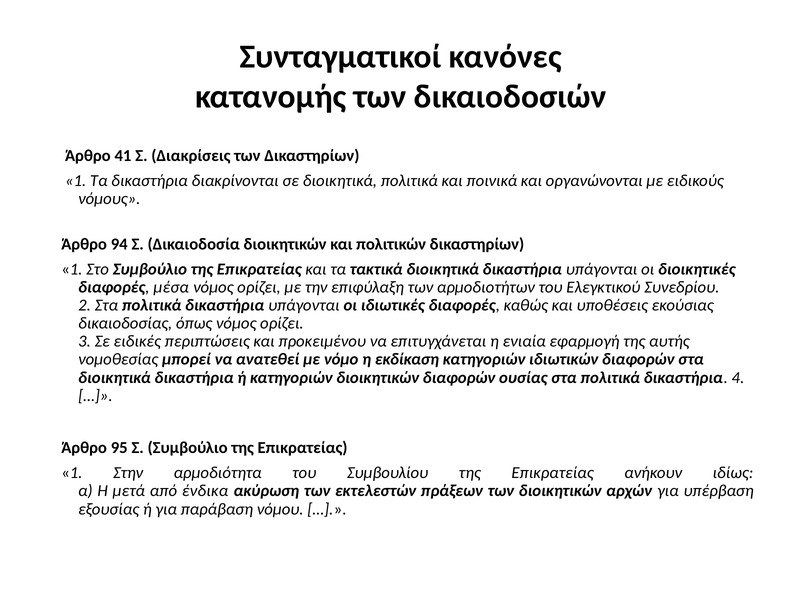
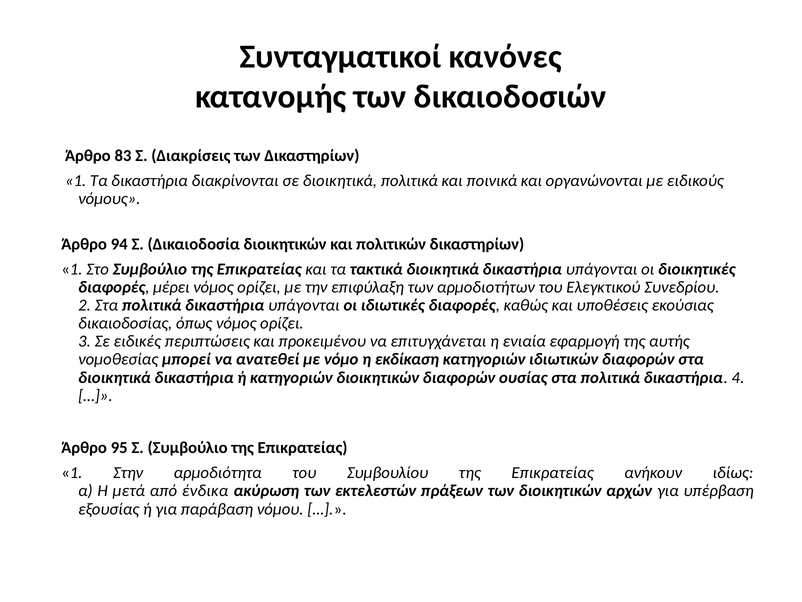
41: 41 -> 83
μέσα: μέσα -> μέρει
